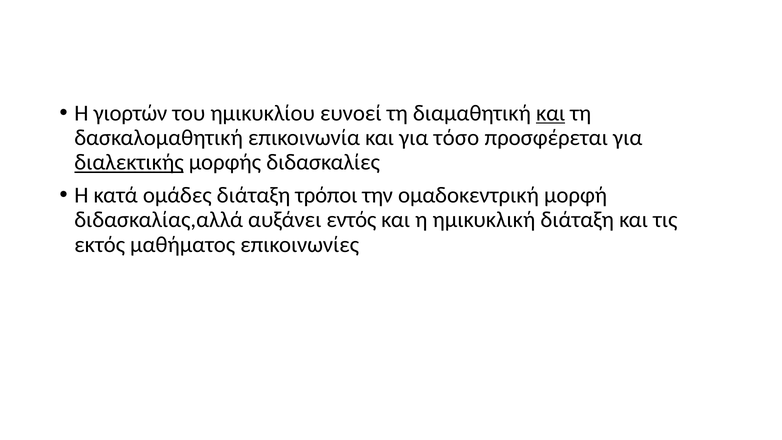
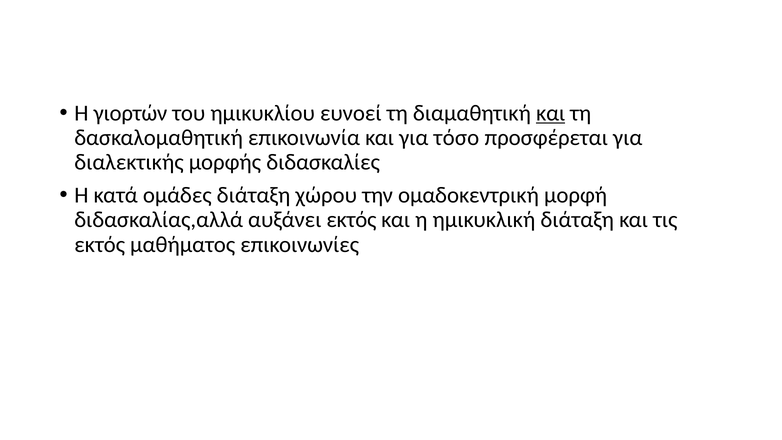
διαλεκτικής underline: present -> none
τρόποι: τρόποι -> χώρου
αυξάνει εντός: εντός -> εκτός
